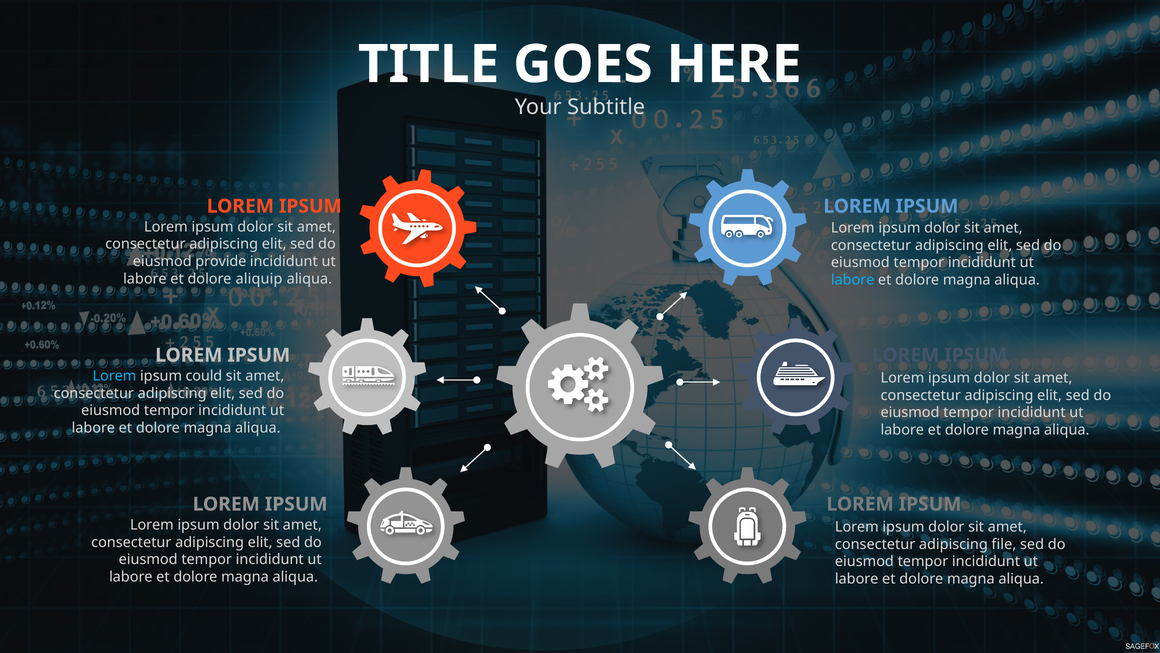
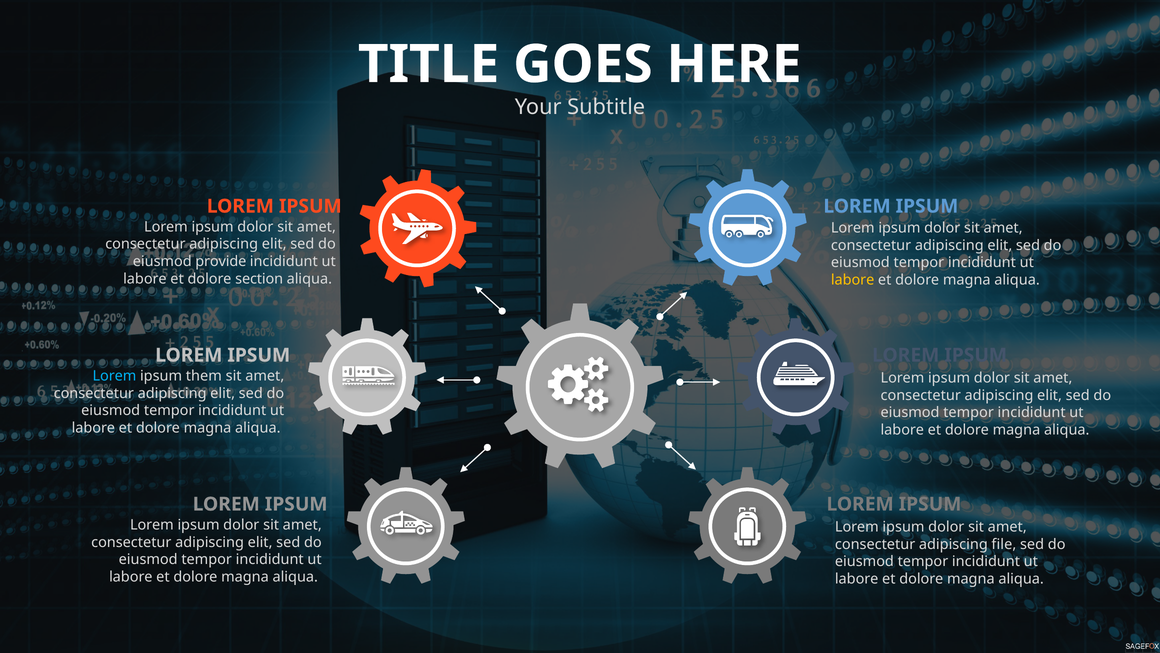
aliquip: aliquip -> section
labore at (853, 280) colour: light blue -> yellow
could: could -> them
